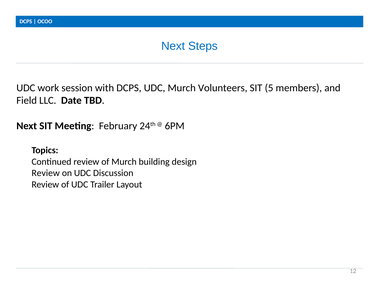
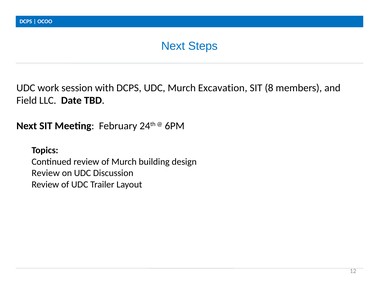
Volunteers: Volunteers -> Excavation
5: 5 -> 8
